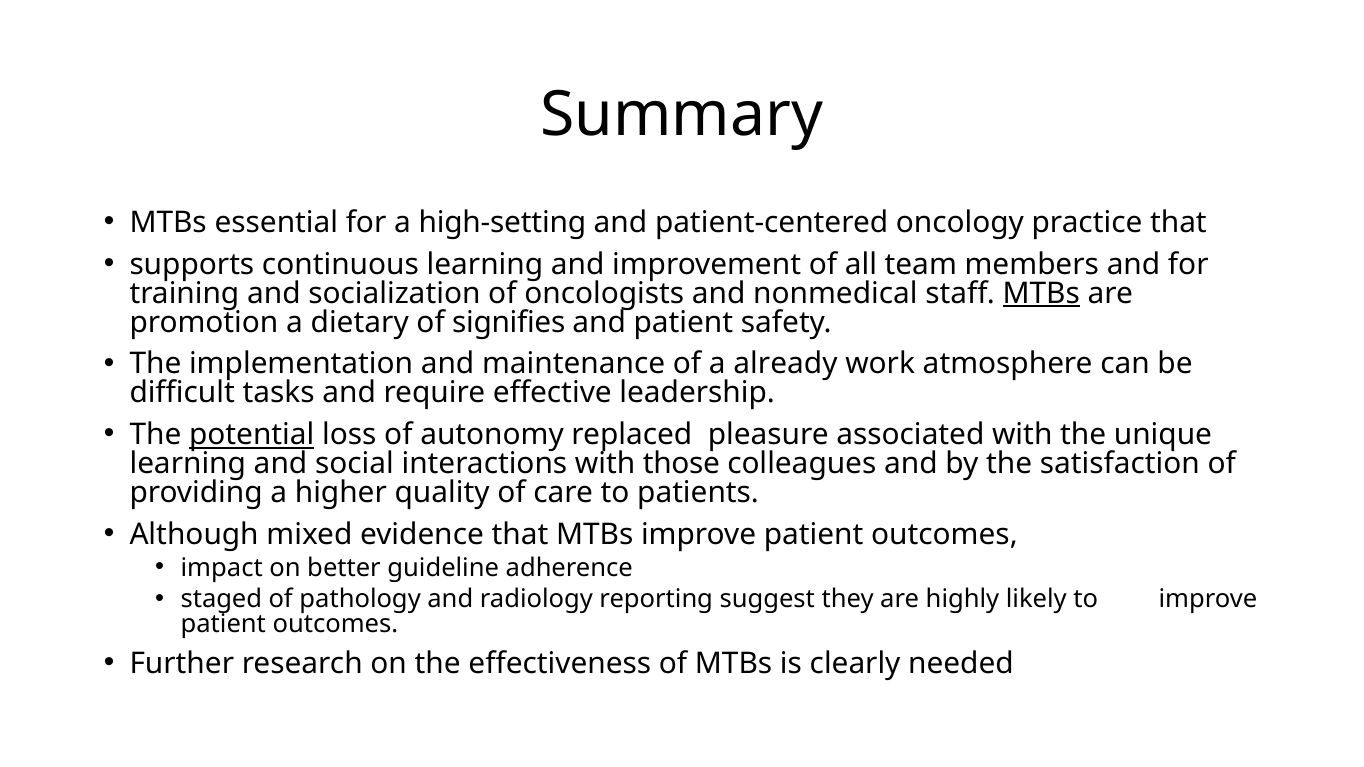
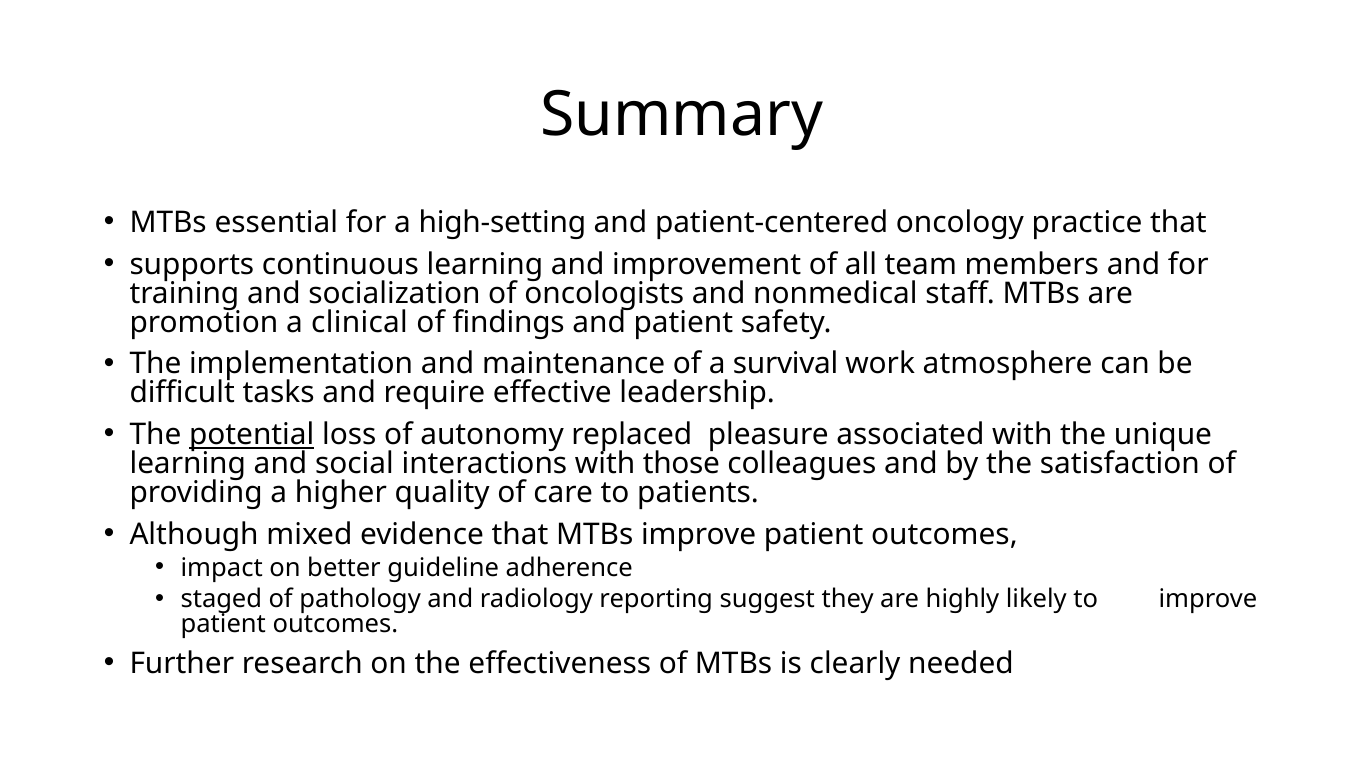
MTBs at (1041, 293) underline: present -> none
dietary: dietary -> clinical
signifies: signifies -> findings
already: already -> survival
